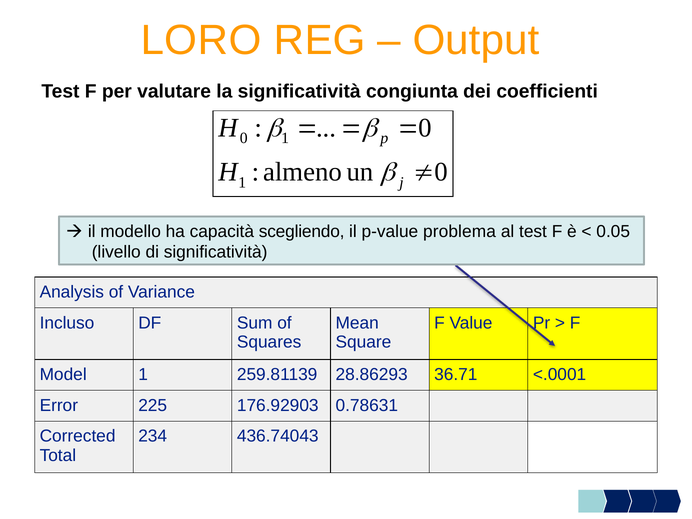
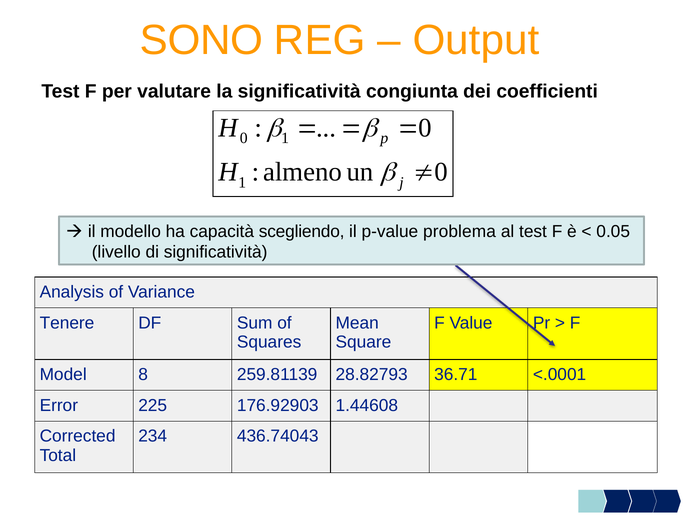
LORO: LORO -> SONO
Incluso: Incluso -> Tenere
Model 1: 1 -> 8
28.86293: 28.86293 -> 28.82793
0.78631: 0.78631 -> 1.44608
